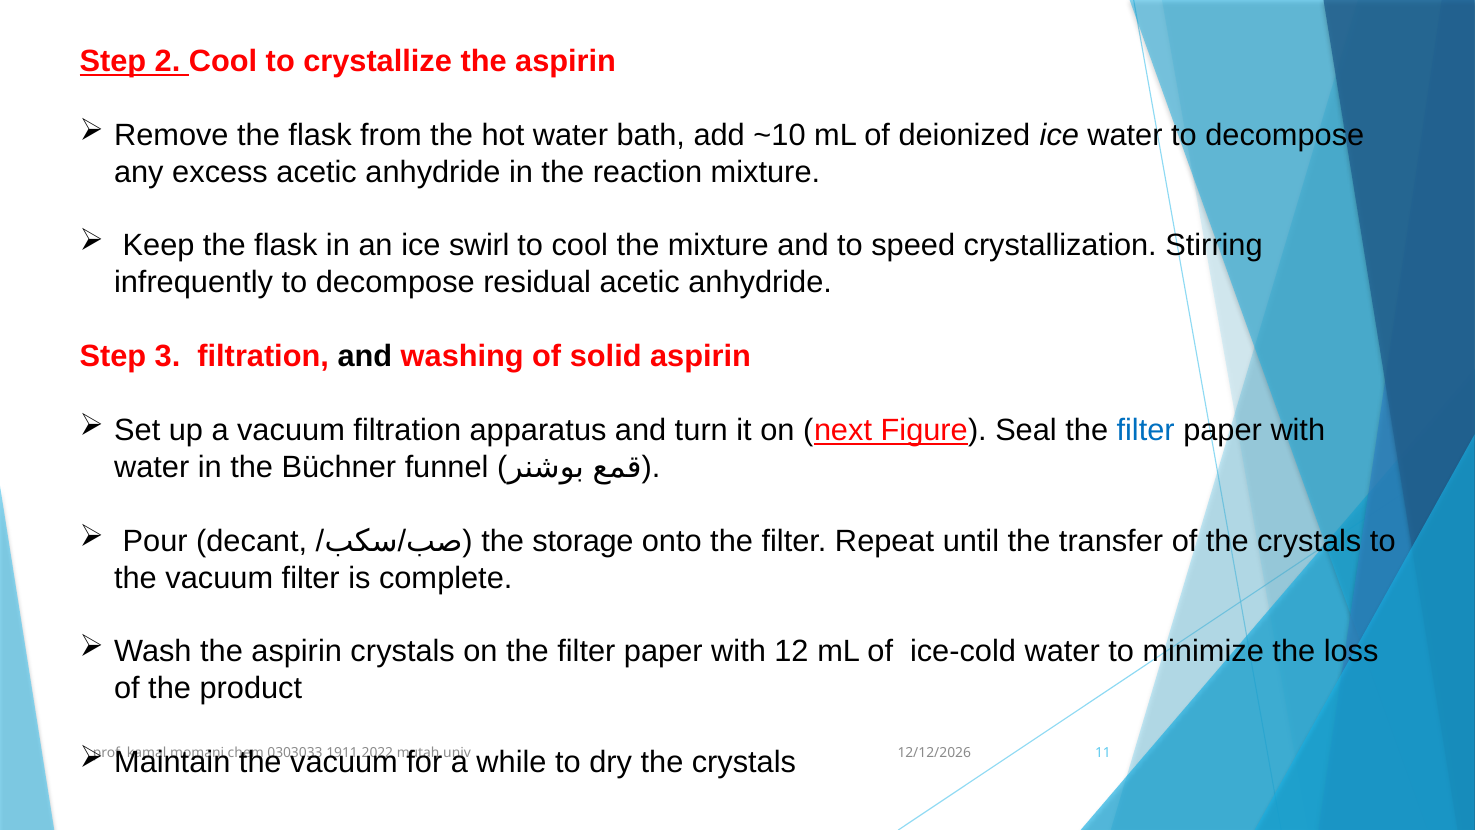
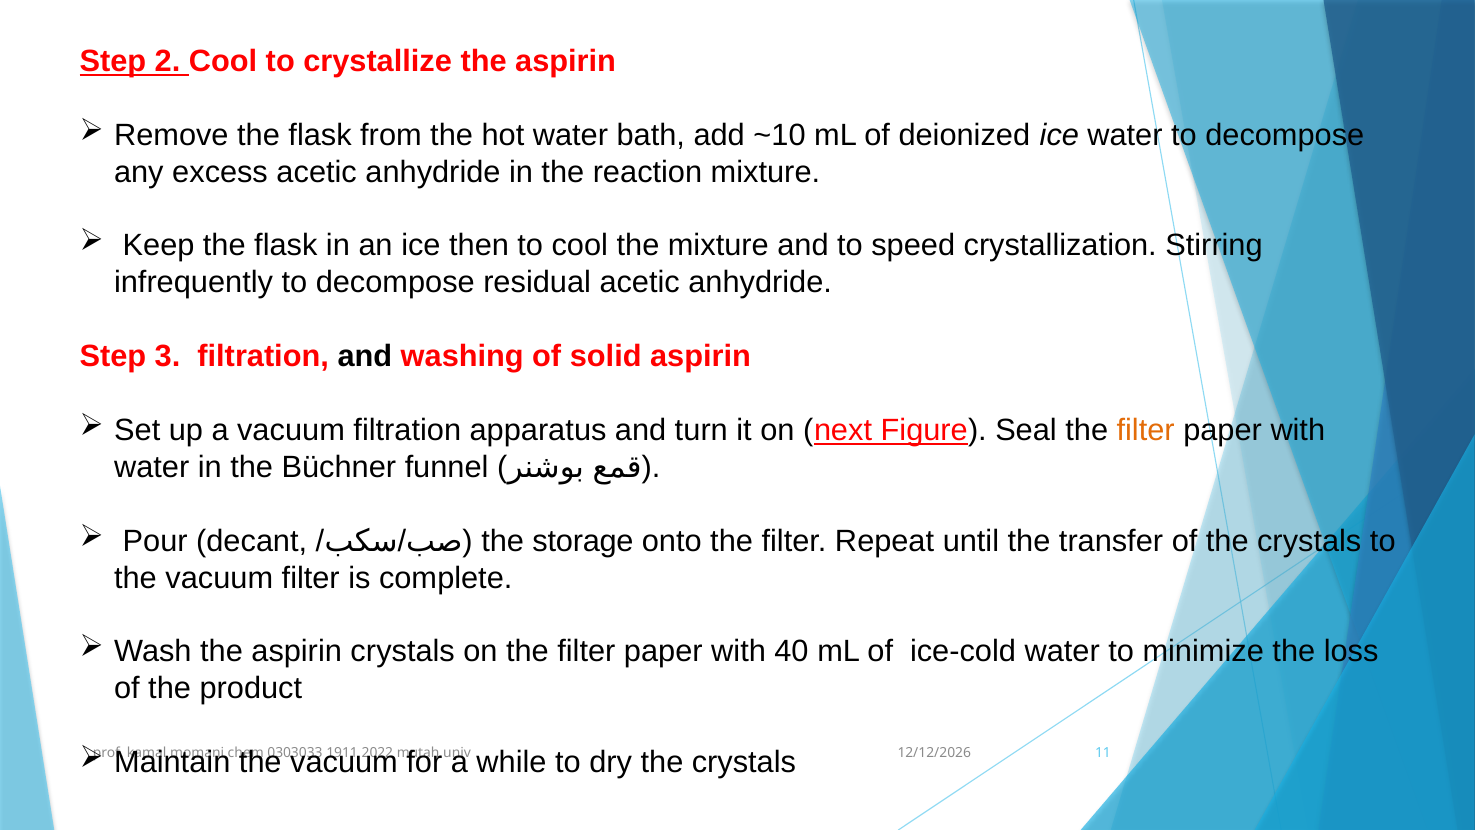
swirl: swirl -> then
filter at (1146, 430) colour: blue -> orange
12: 12 -> 40
